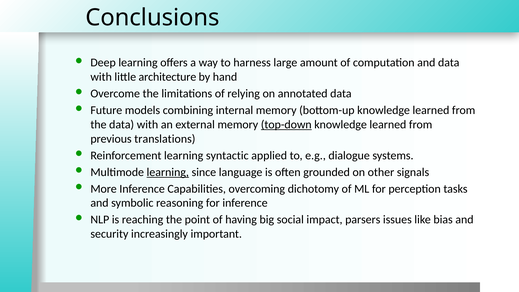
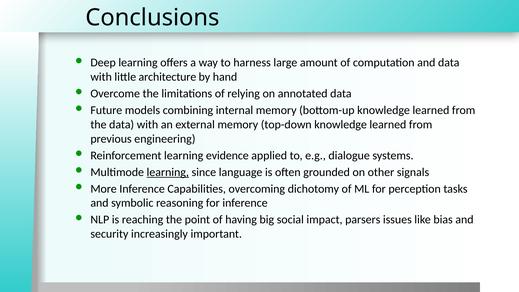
top-down underline: present -> none
translations: translations -> engineering
syntactic: syntactic -> evidence
